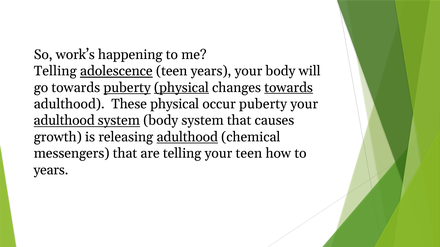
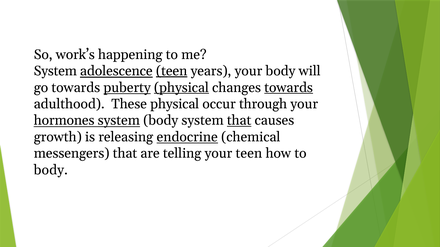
Telling at (55, 71): Telling -> System
teen at (172, 71) underline: none -> present
occur puberty: puberty -> through
adulthood at (64, 121): adulthood -> hormones
that at (239, 121) underline: none -> present
releasing adulthood: adulthood -> endocrine
years at (51, 170): years -> body
